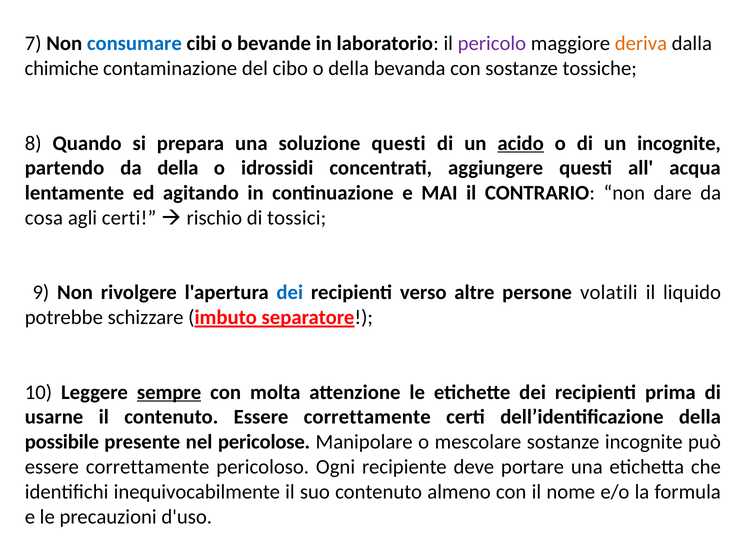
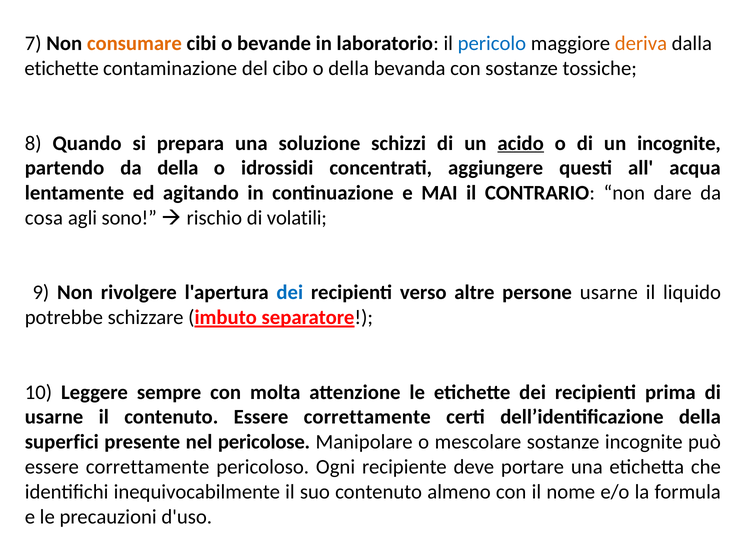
consumare colour: blue -> orange
pericolo colour: purple -> blue
chimiche at (62, 68): chimiche -> etichette
soluzione questi: questi -> schizzi
agli certi: certi -> sono
tossici: tossici -> volatili
persone volatili: volatili -> usarne
sempre underline: present -> none
possibile: possibile -> superfici
